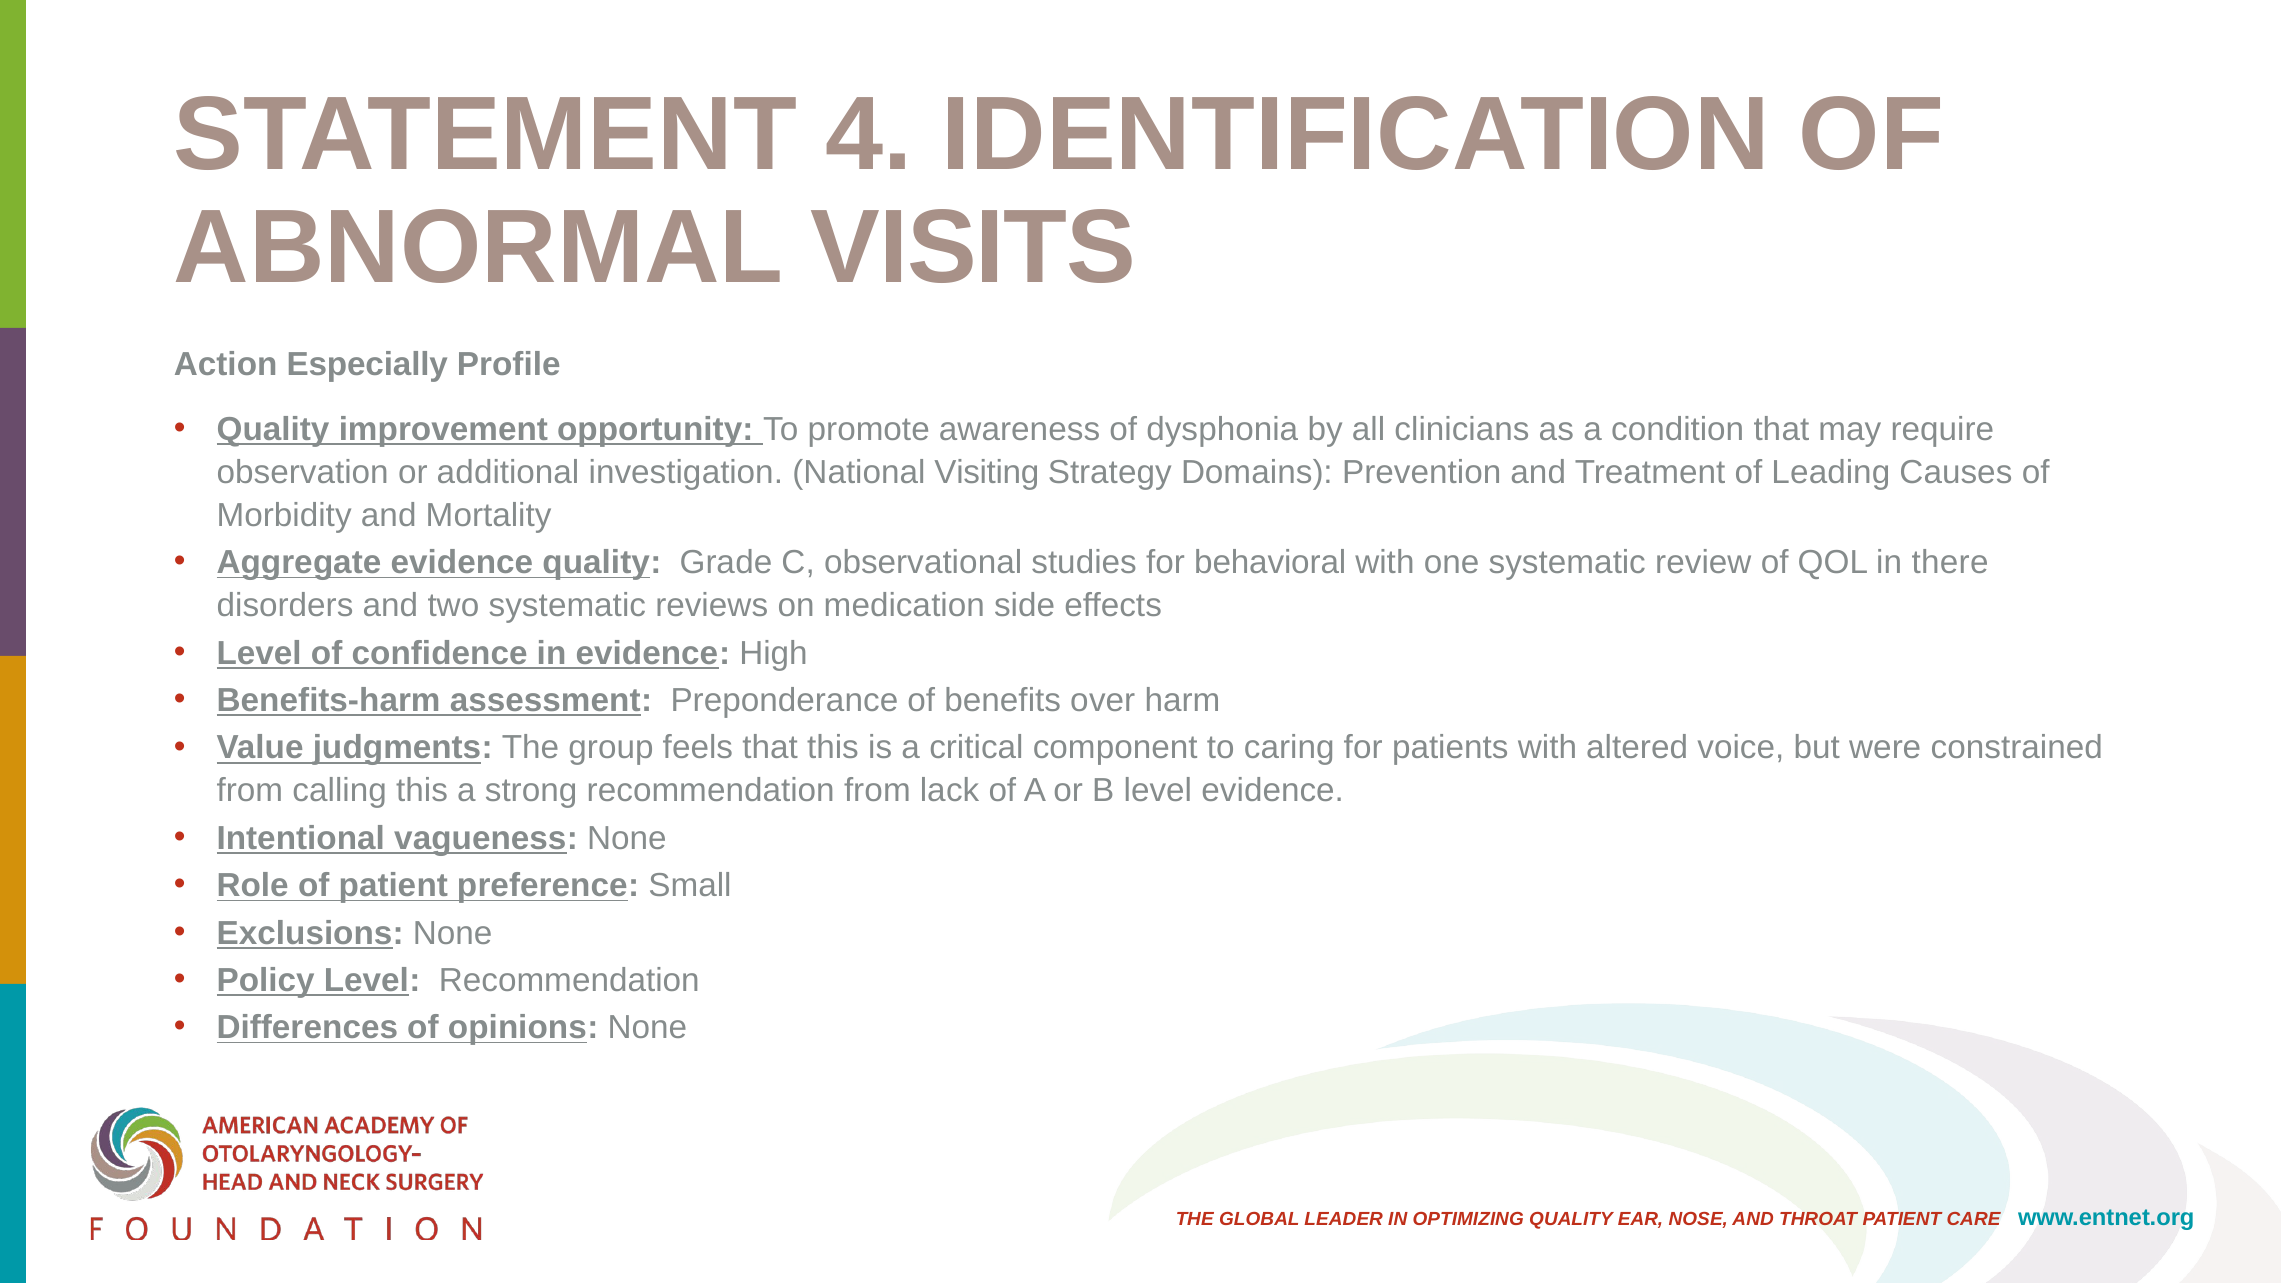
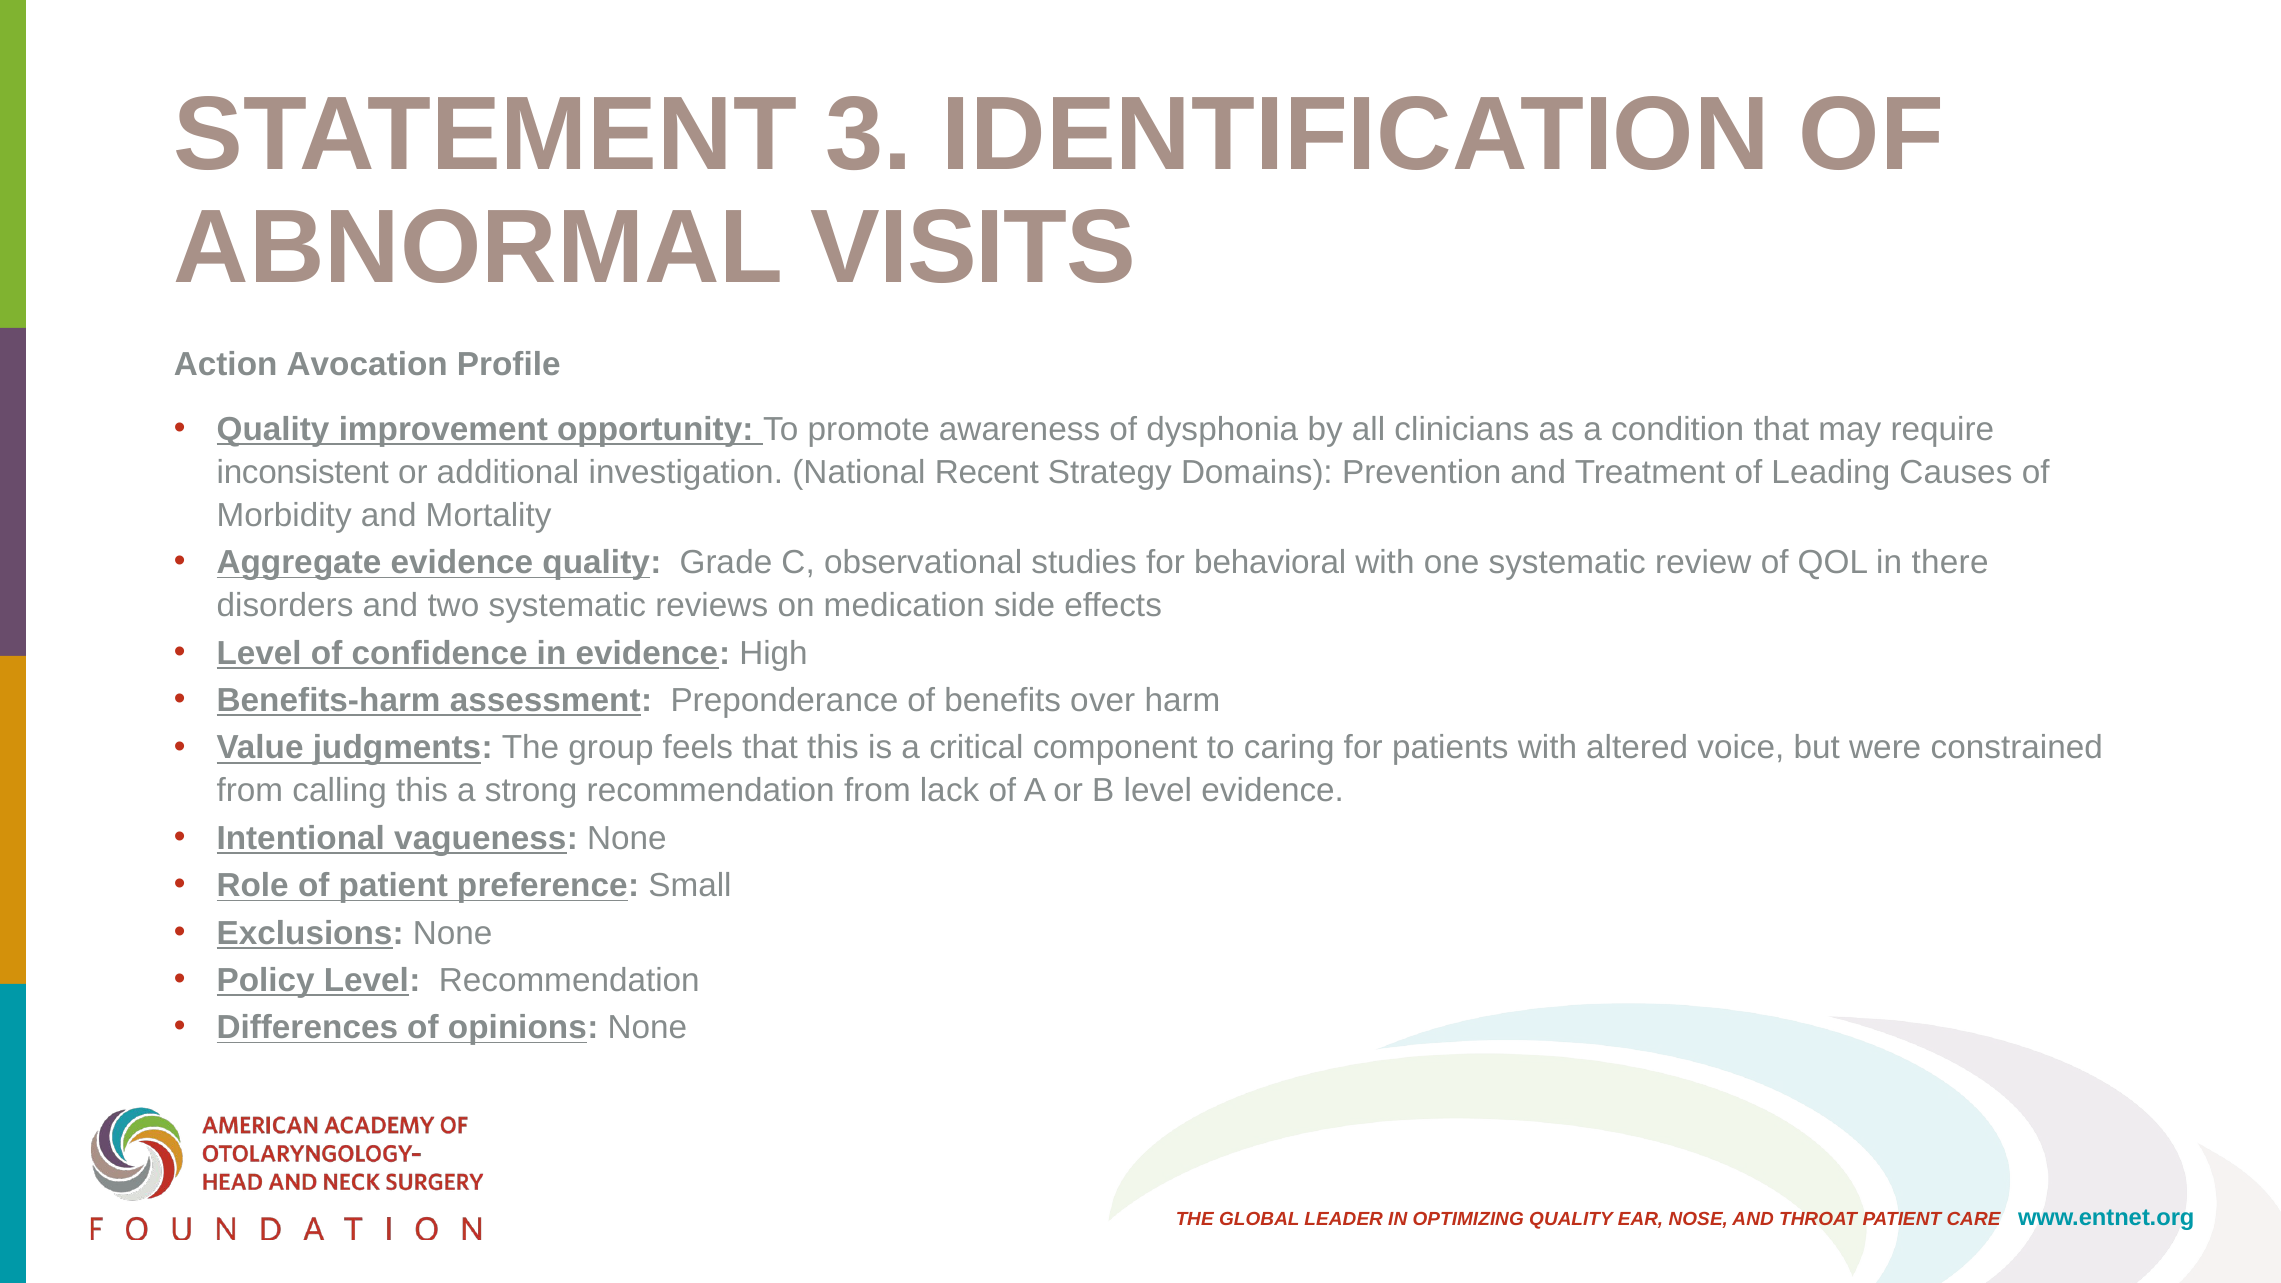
4: 4 -> 3
Especially: Especially -> Avocation
observation: observation -> inconsistent
Visiting: Visiting -> Recent
